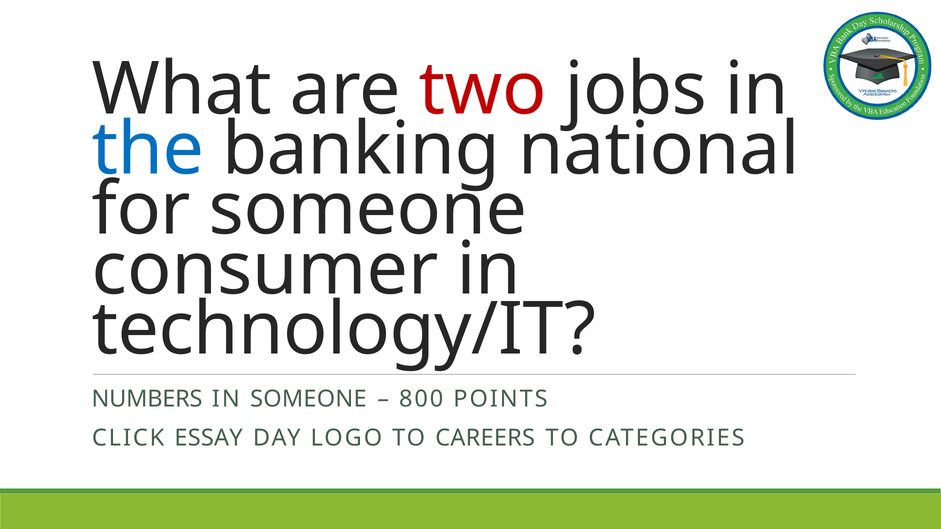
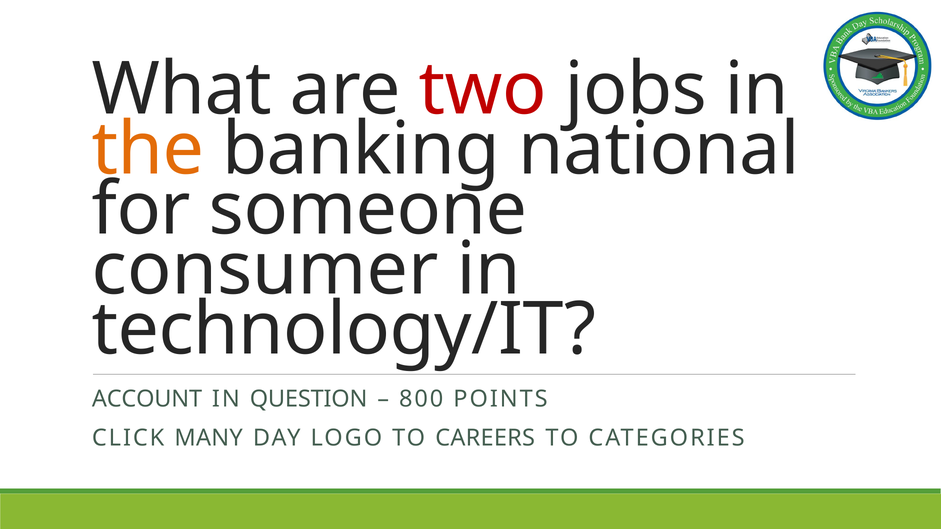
the colour: blue -> orange
NUMBERS: NUMBERS -> ACCOUNT
IN SOMEONE: SOMEONE -> QUESTION
ESSAY: ESSAY -> MANY
